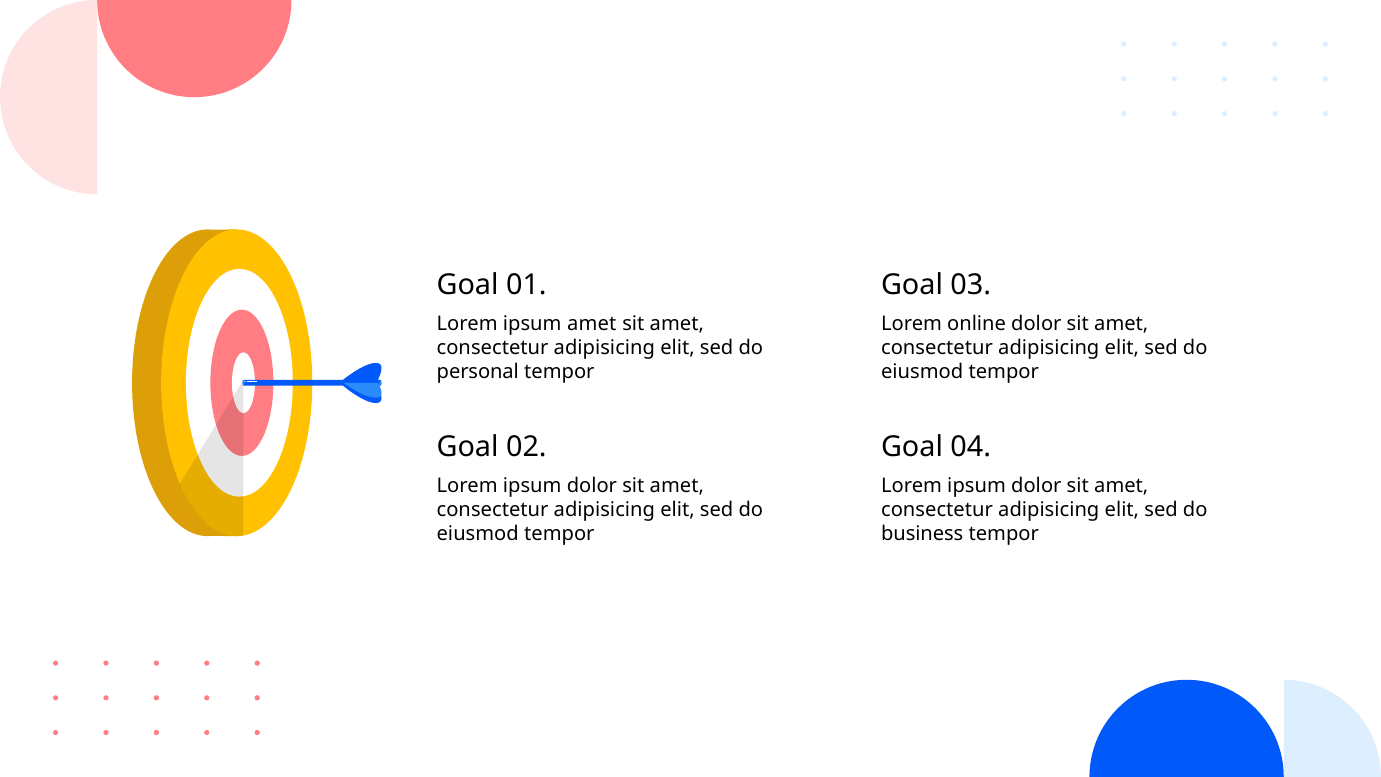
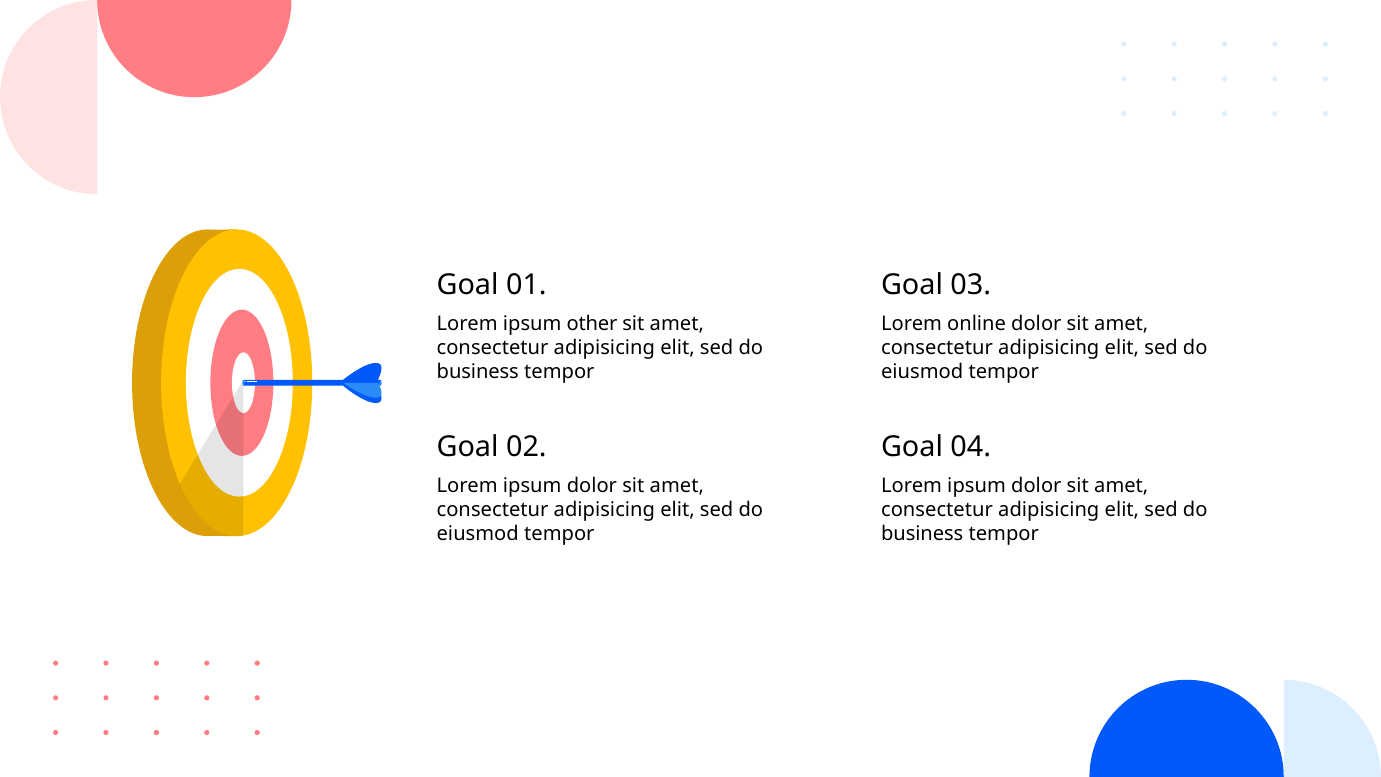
ipsum amet: amet -> other
personal at (478, 372): personal -> business
